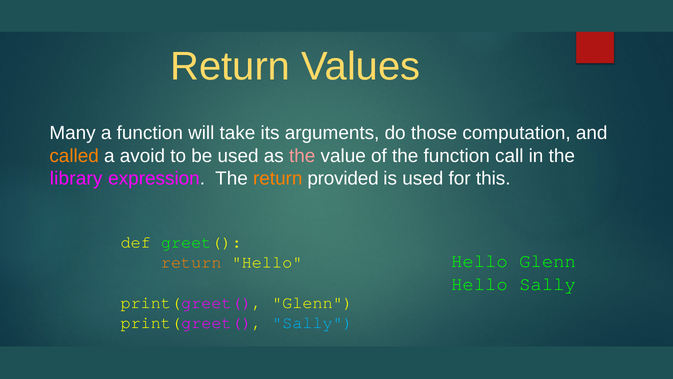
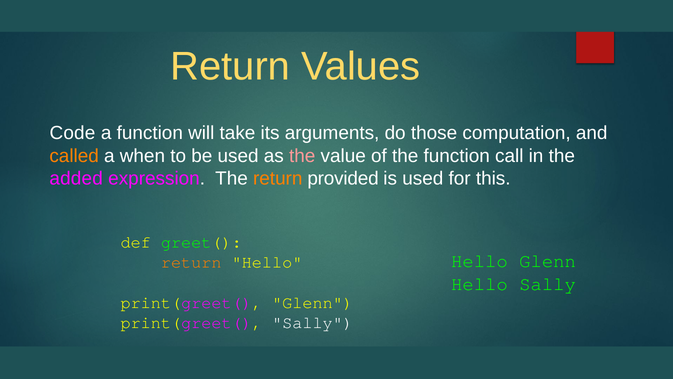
Many: Many -> Code
avoid: avoid -> when
library: library -> added
Sally at (313, 323) colour: light blue -> white
